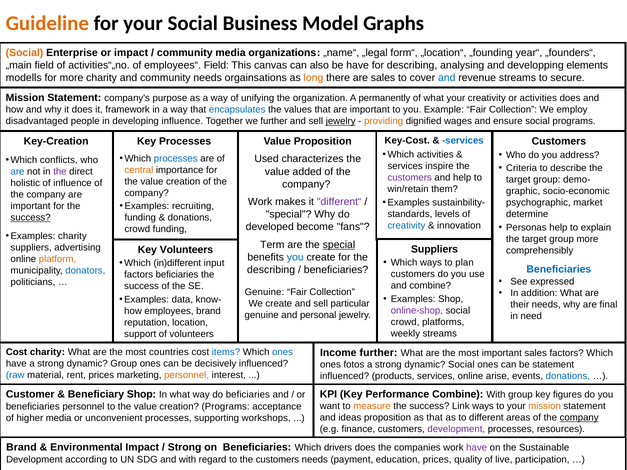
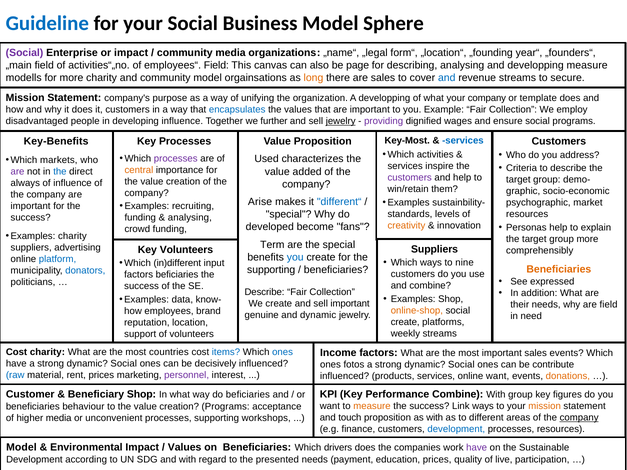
Guideline colour: orange -> blue
Graphs: Graphs -> Sphere
Social at (25, 53) colour: orange -> purple
be have: have -> page
developping elements: elements -> measure
community needs: needs -> model
A permanently: permanently -> developping
your creativity: creativity -> company
or activities: activities -> template
it framework: framework -> customers
providing colour: orange -> purple
Key-Cost: Key-Cost -> Key-Most
Key-Creation: Key-Creation -> Key-Benefits
processes at (176, 159) colour: blue -> purple
conflicts: conflicts -> markets
are at (18, 172) colour: blue -> purple
the at (60, 172) colour: purple -> blue
holistic: holistic -> always
Work at (260, 202): Work -> Arise
different“ colour: purple -> blue
determine at (527, 214): determine -> resources
success at (31, 218) underline: present -> none
donations at (190, 218): donations -> analysing
creativity at (406, 226) colour: blue -> orange
special at (339, 245) underline: present -> none
platform colour: orange -> blue
plan: plan -> nine
Beneficiaries at (559, 270) colour: blue -> orange
describing at (271, 270): describing -> supporting
Genuine at (264, 292): Genuine -> Describe
sell particular: particular -> important
are final: final -> field
online-shop colour: purple -> orange
and personal: personal -> dynamic
crowd at (405, 322): crowd -> create
Income further: further -> factors
sales factors: factors -> events
Group at (124, 364): Group -> Social
be statement: statement -> contribute
personnel at (187, 375) colour: orange -> purple
online arise: arise -> want
donations at (568, 376) colour: blue -> orange
beneficiaries personnel: personnel -> behaviour
ideas: ideas -> touch
as that: that -> with
development at (456, 429) colour: purple -> blue
Brand at (21, 448): Brand -> Model
Strong at (185, 448): Strong -> Values
to the customers: customers -> presented
